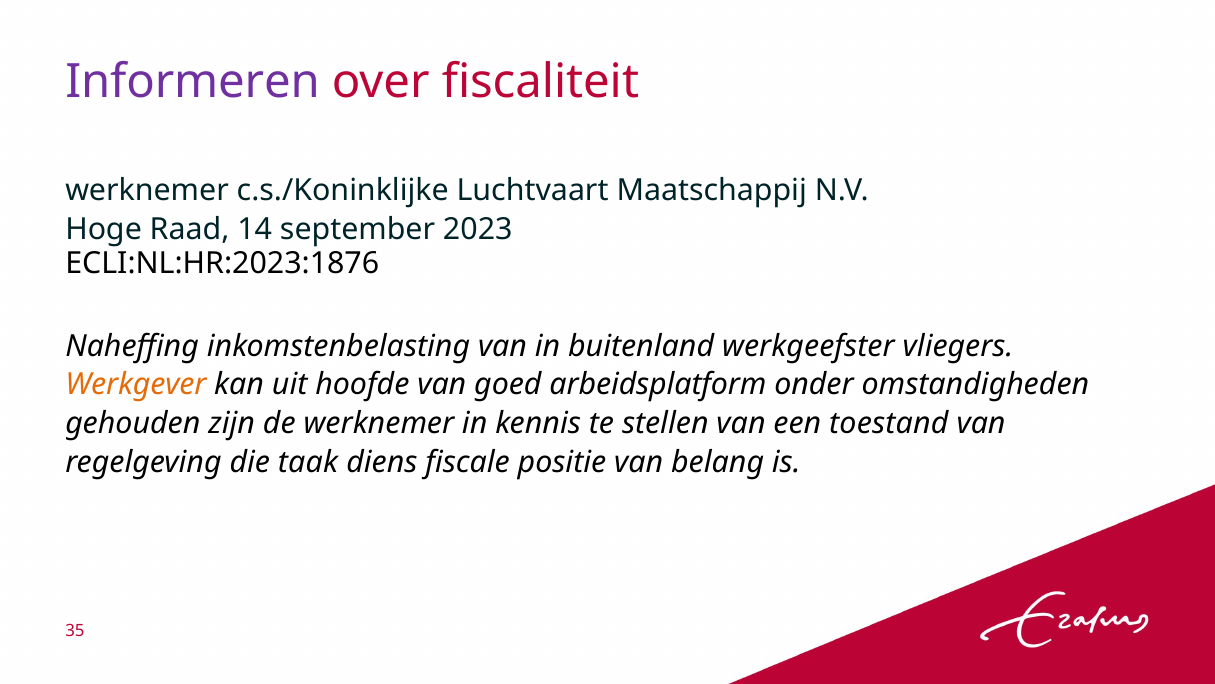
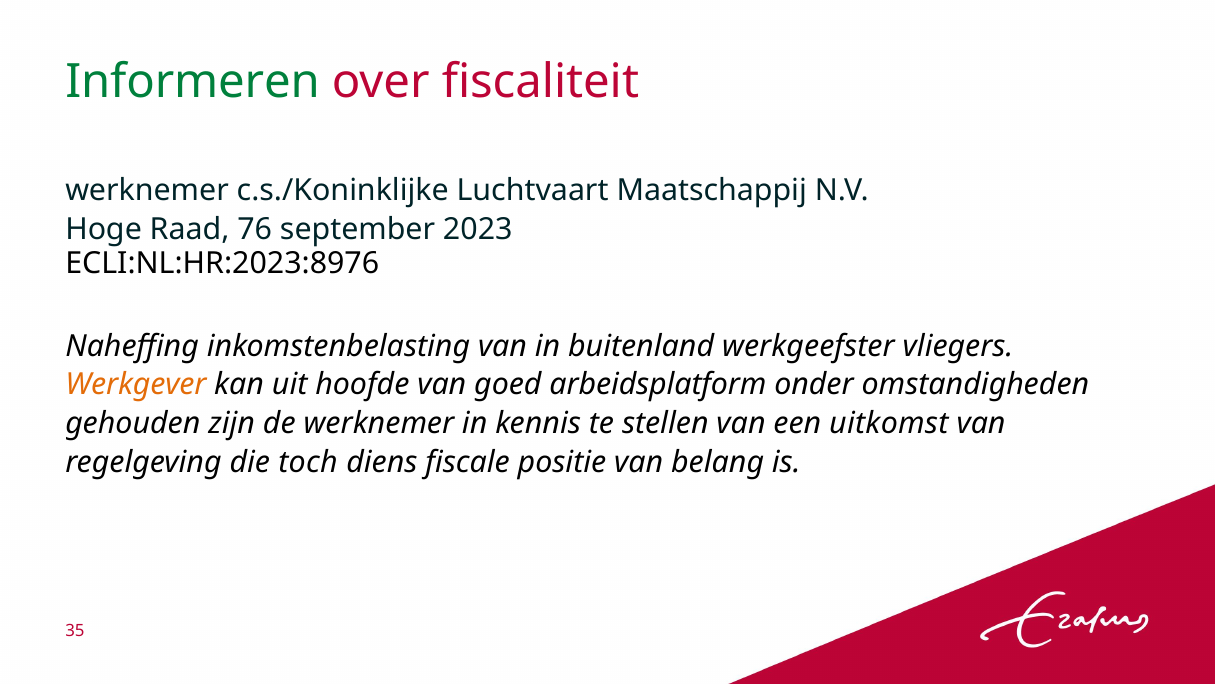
Informeren colour: purple -> green
14: 14 -> 76
ECLI:NL:HR:2023:1876: ECLI:NL:HR:2023:1876 -> ECLI:NL:HR:2023:8976
toestand: toestand -> uitkomst
taak: taak -> toch
